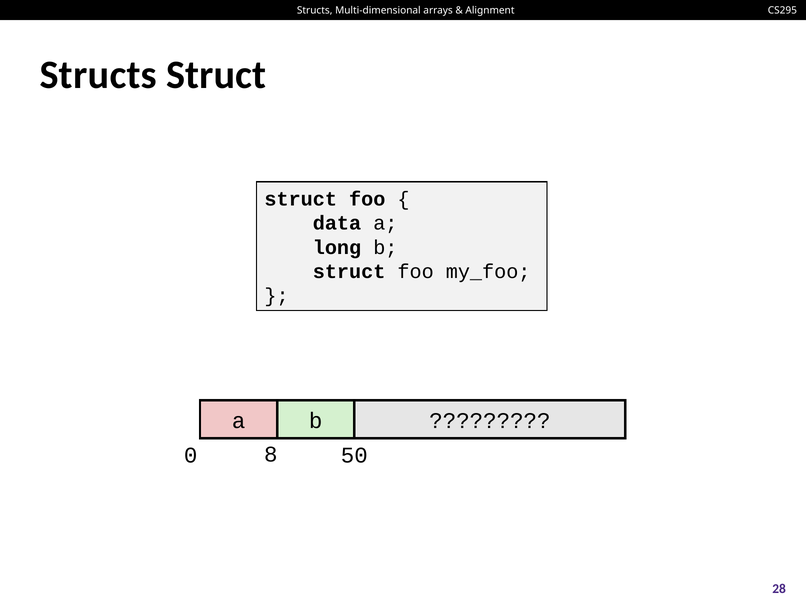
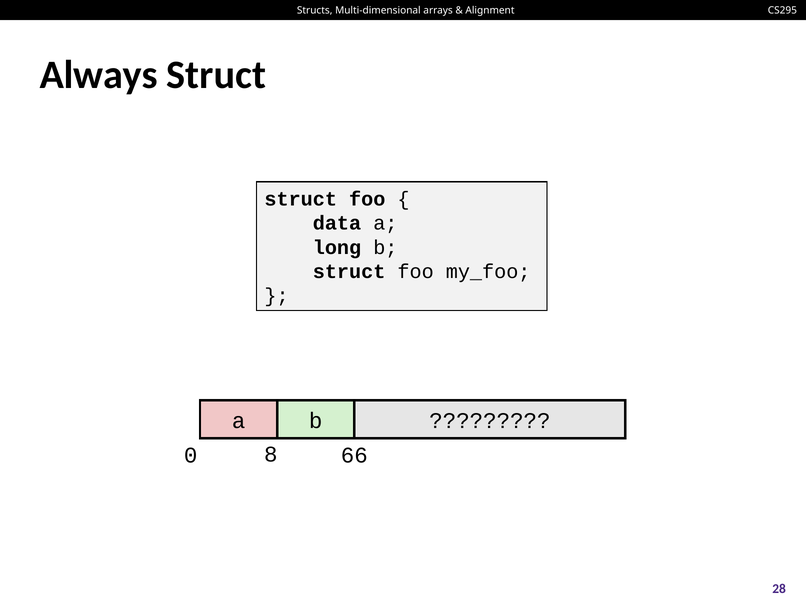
Structs at (98, 75): Structs -> Always
50: 50 -> 66
